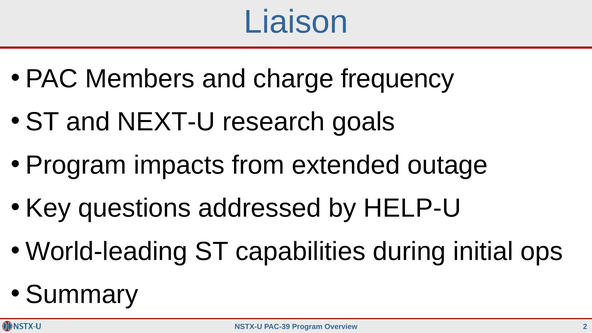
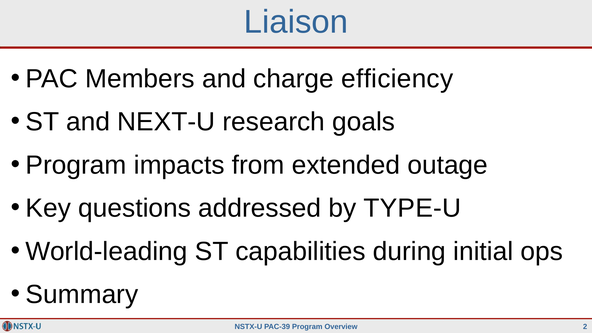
frequency: frequency -> efficiency
HELP-U: HELP-U -> TYPE-U
